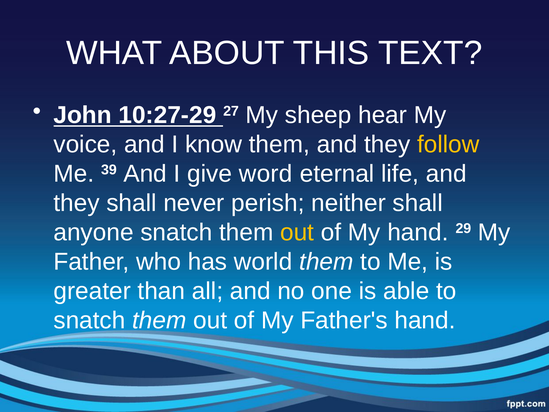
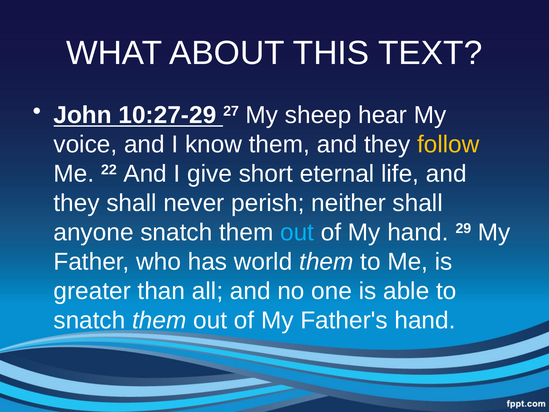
39: 39 -> 22
word: word -> short
out at (297, 232) colour: yellow -> light blue
